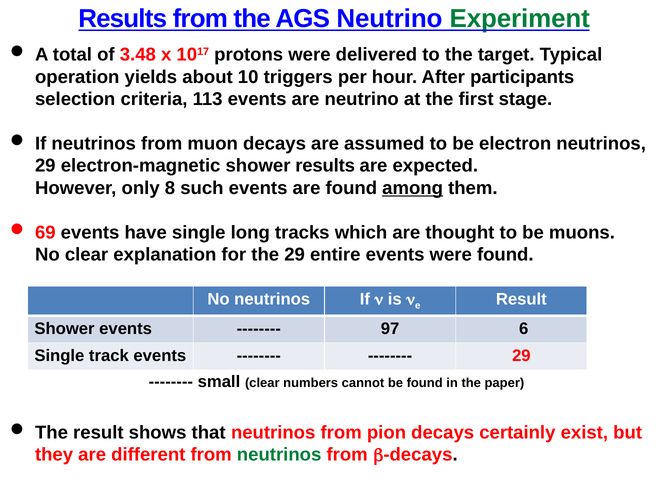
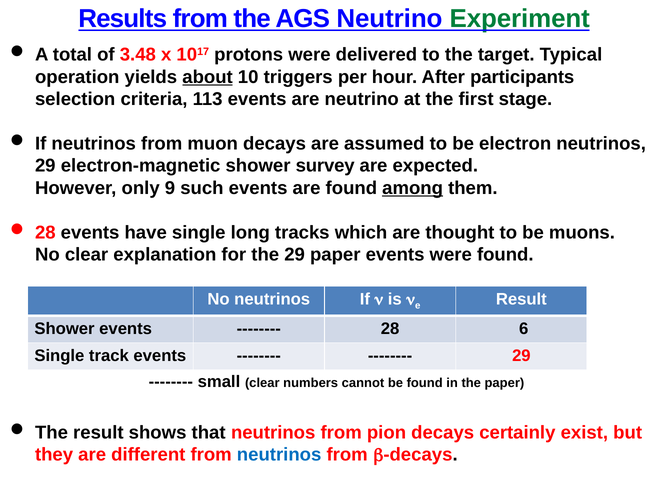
about underline: none -> present
shower results: results -> survey
8: 8 -> 9
69 at (45, 233): 69 -> 28
29 entire: entire -> paper
97 at (390, 329): 97 -> 28
neutrinos at (279, 455) colour: green -> blue
